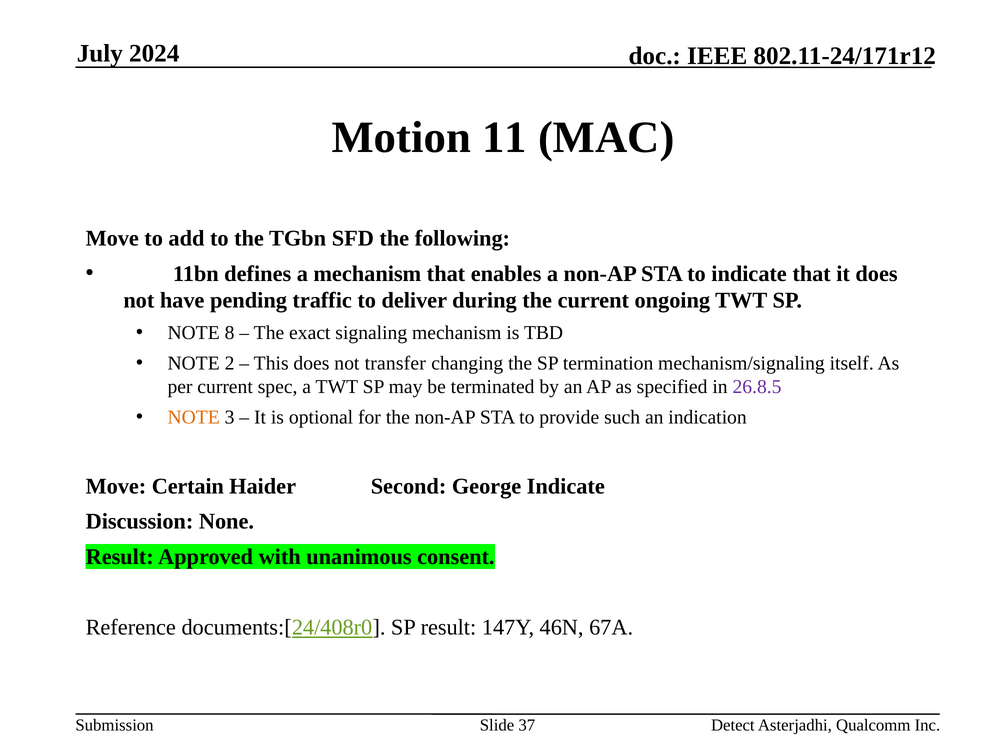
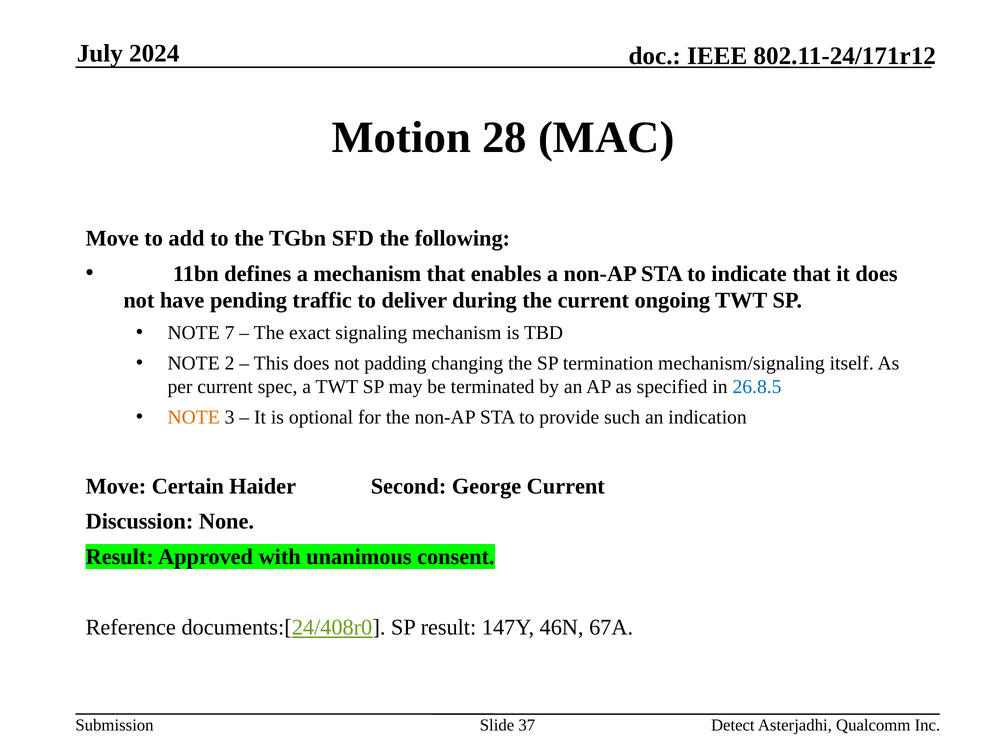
11: 11 -> 28
8: 8 -> 7
transfer: transfer -> padding
26.8.5 colour: purple -> blue
George Indicate: Indicate -> Current
